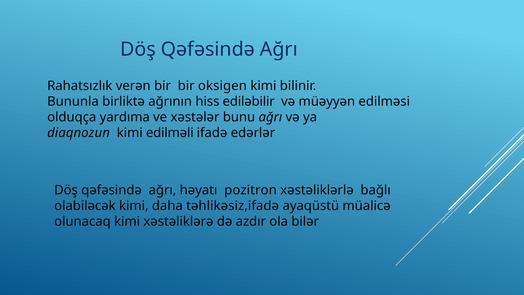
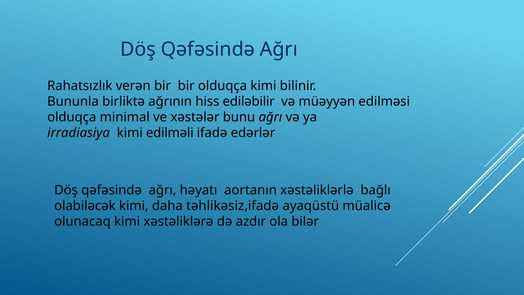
bir oksigen: oksigen -> olduqça
yardıma: yardıma -> minimal
diaqnozun: diaqnozun -> irradiasiya
pozitron: pozitron -> aortanın
